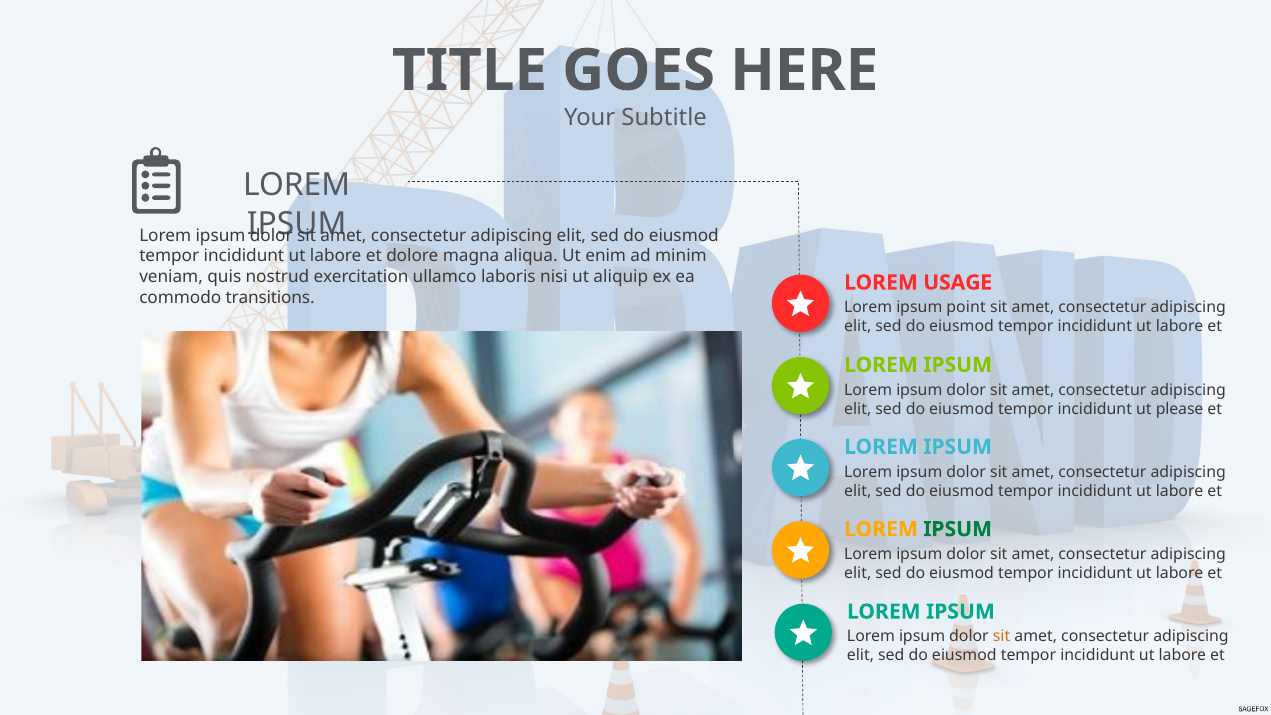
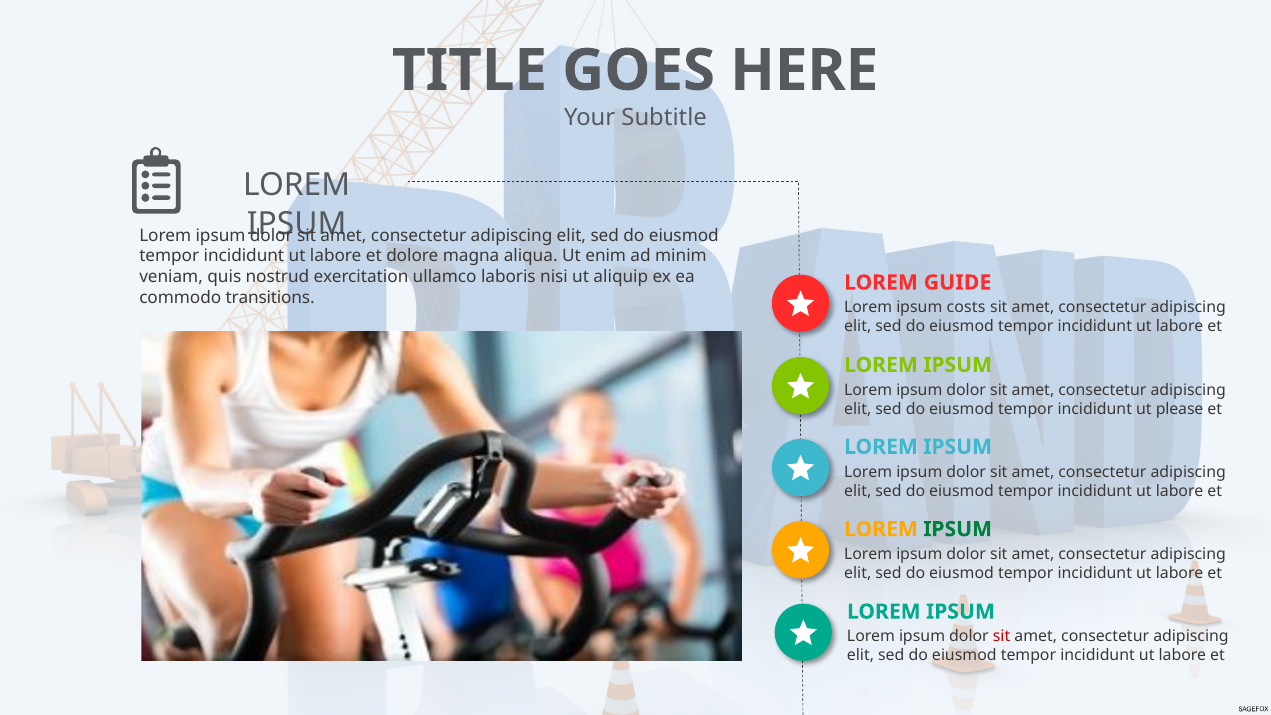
USAGE: USAGE -> GUIDE
point: point -> costs
sit at (1002, 637) colour: orange -> red
